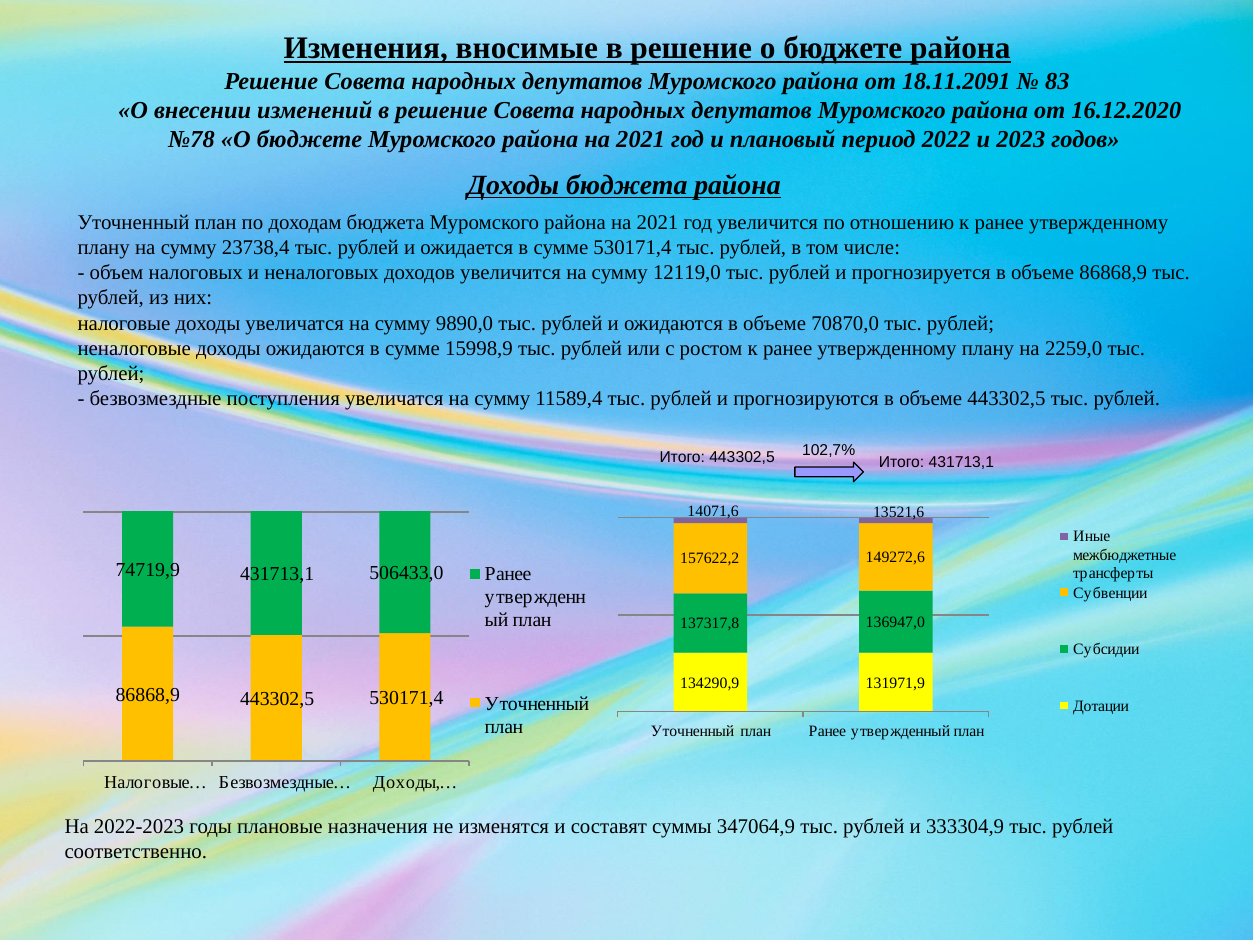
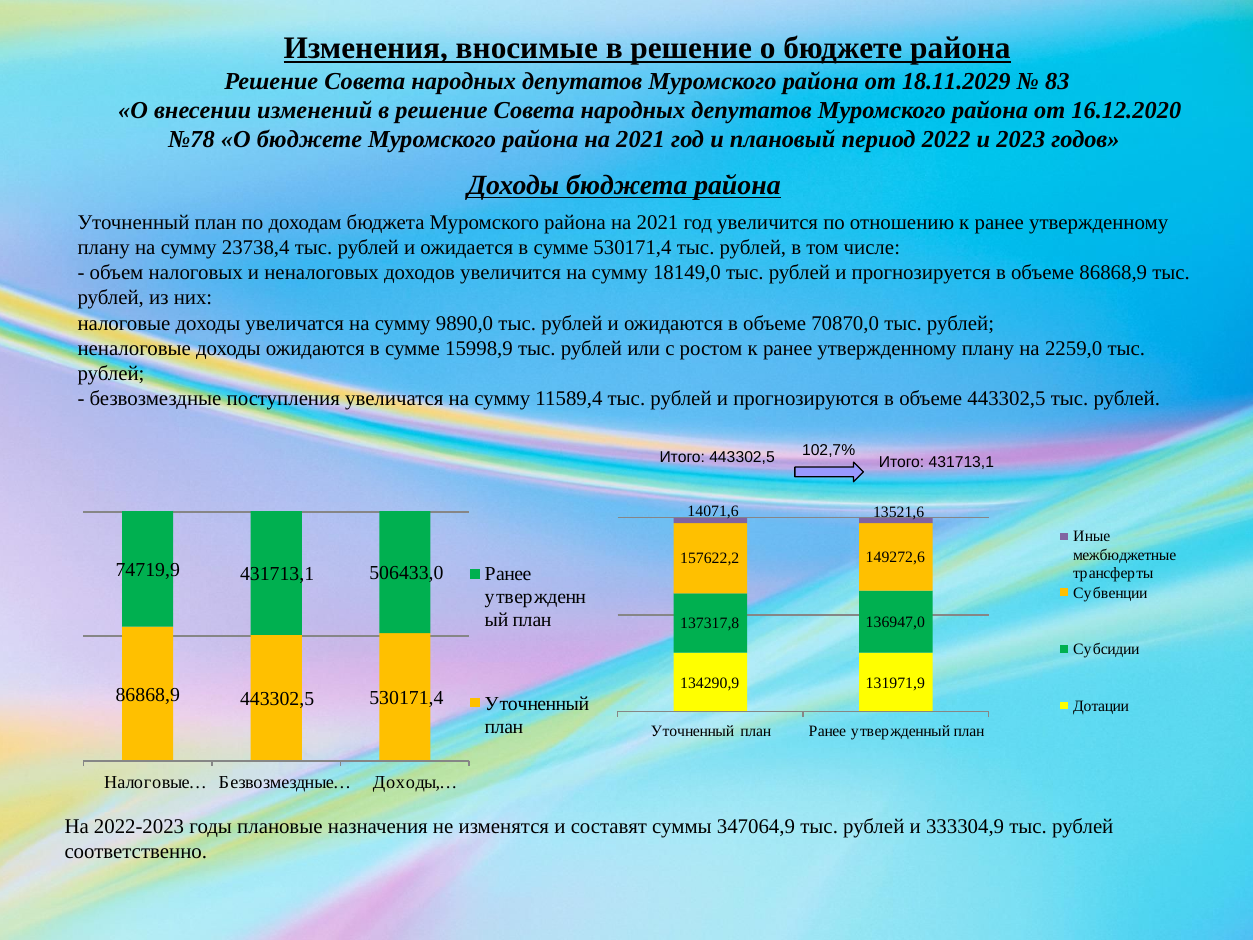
18.11.2091: 18.11.2091 -> 18.11.2029
12119,0: 12119,0 -> 18149,0
